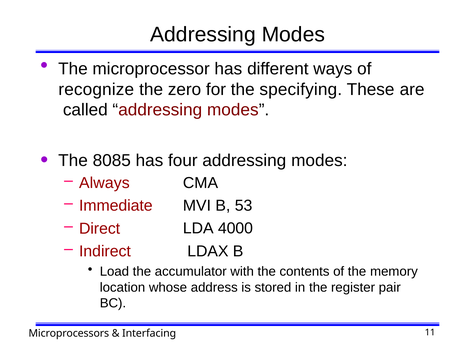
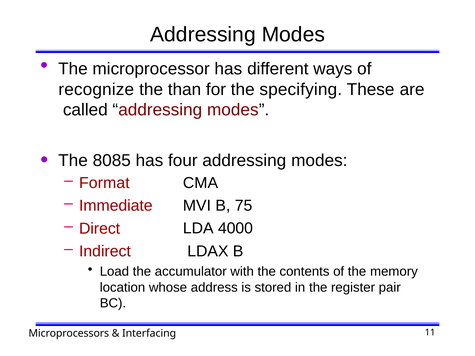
zero: zero -> than
Always: Always -> Format
53: 53 -> 75
